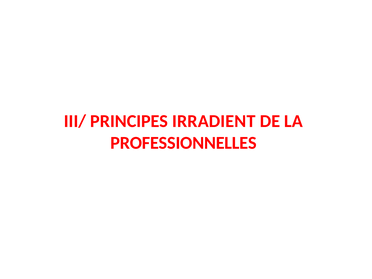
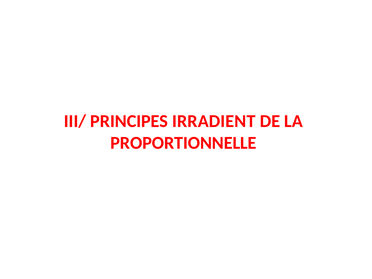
PROFESSIONNELLES: PROFESSIONNELLES -> PROPORTIONNELLE
